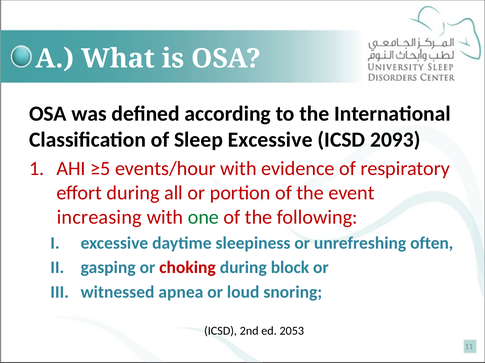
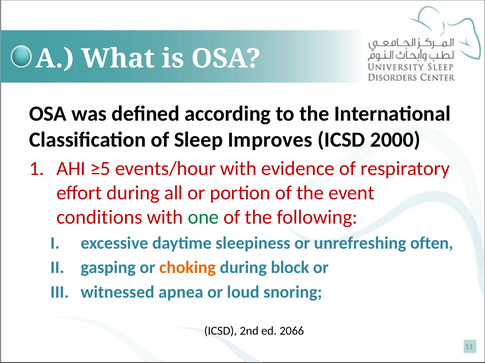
Sleep Excessive: Excessive -> Improves
2093: 2093 -> 2000
increasing: increasing -> conditions
choking colour: red -> orange
2053: 2053 -> 2066
